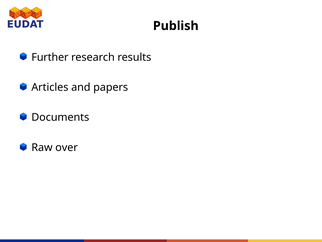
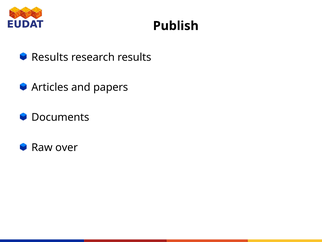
Further at (50, 57): Further -> Results
